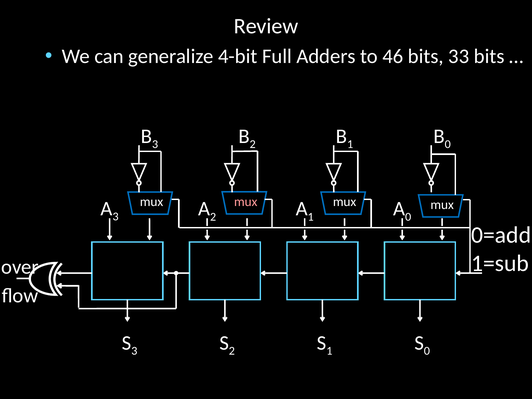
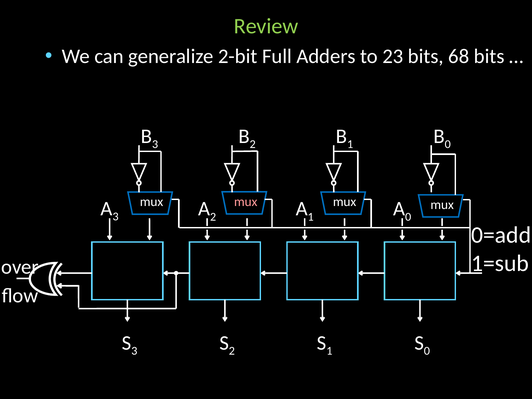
Review colour: white -> light green
4-bit: 4-bit -> 2-bit
46: 46 -> 23
33: 33 -> 68
